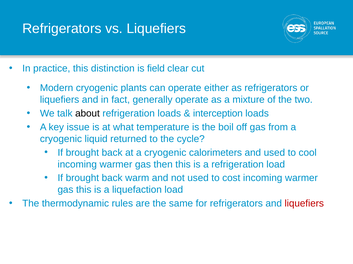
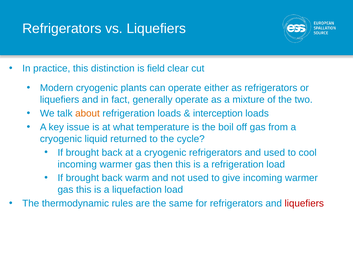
about colour: black -> orange
cryogenic calorimeters: calorimeters -> refrigerators
cost: cost -> give
